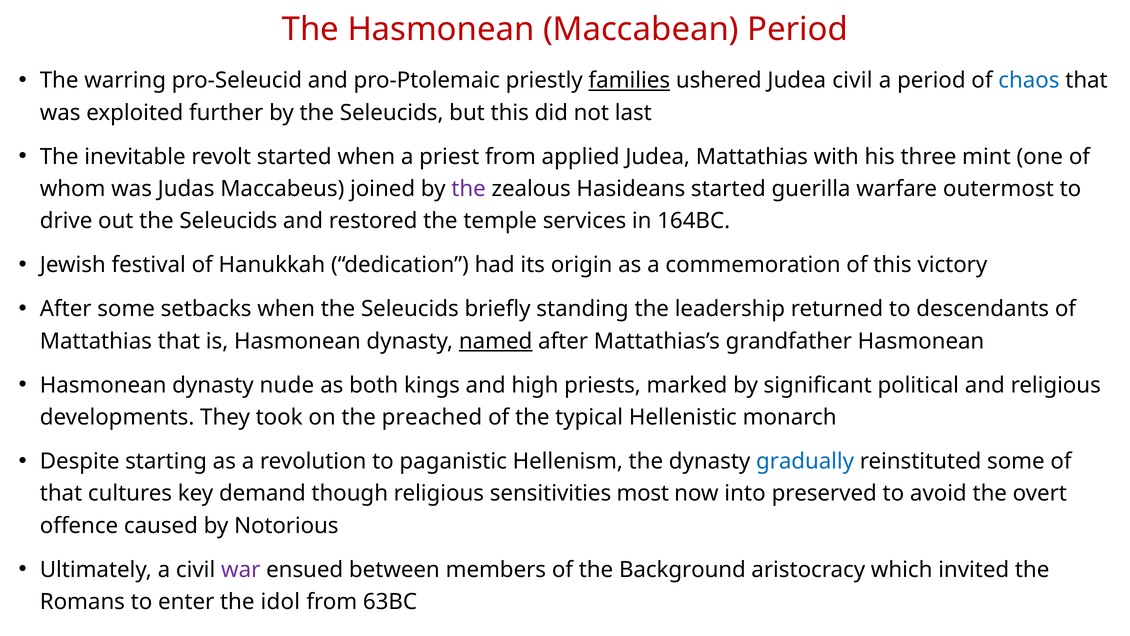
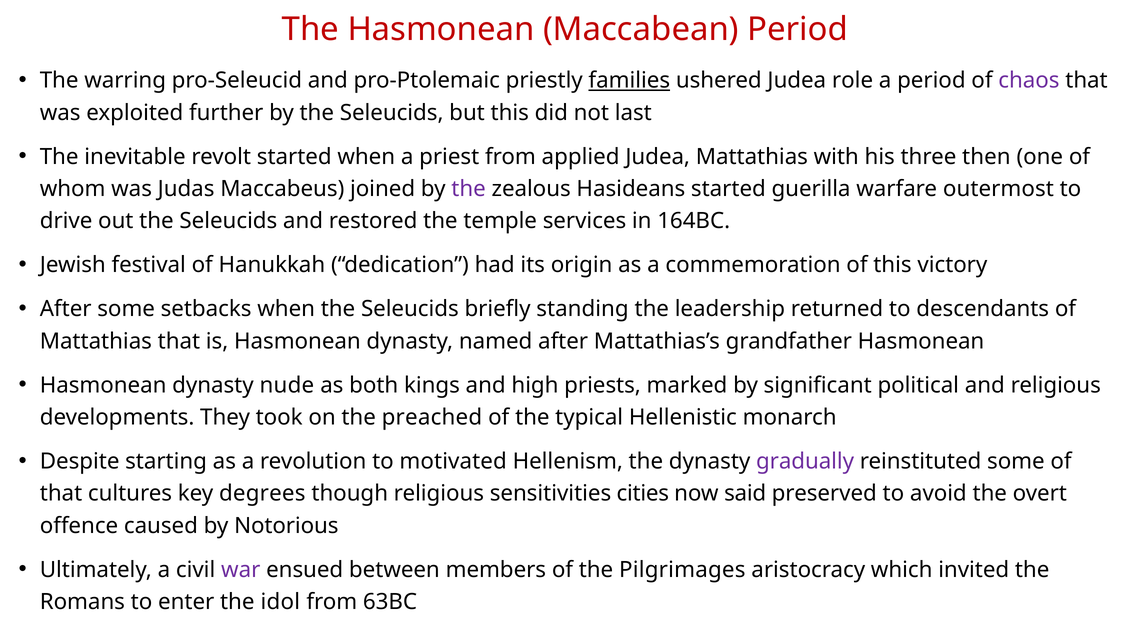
Judea civil: civil -> role
chaos colour: blue -> purple
mint: mint -> then
named underline: present -> none
paganistic: paganistic -> motivated
gradually colour: blue -> purple
demand: demand -> degrees
most: most -> cities
into: into -> said
Background: Background -> Pilgrimages
